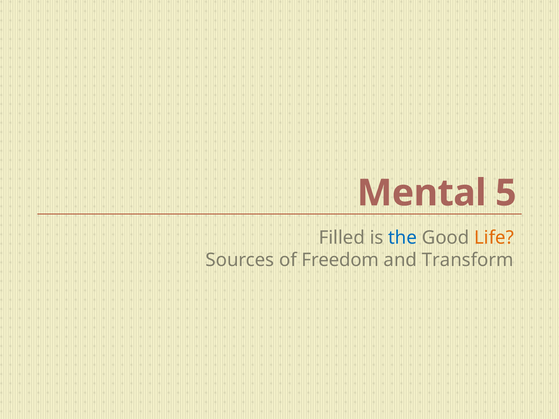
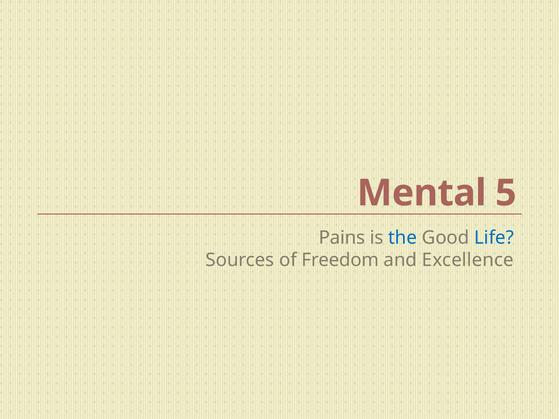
Filled: Filled -> Pains
Life colour: orange -> blue
Transform: Transform -> Excellence
